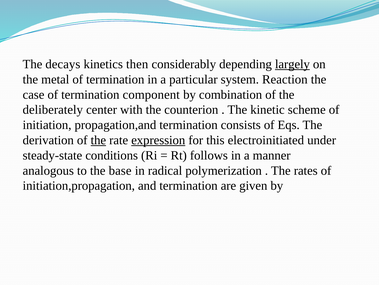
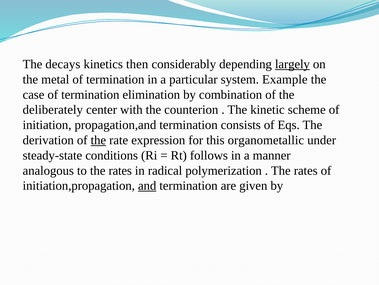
Reaction: Reaction -> Example
component: component -> elimination
expression underline: present -> none
electroinitiated: electroinitiated -> organometallic
to the base: base -> rates
and underline: none -> present
